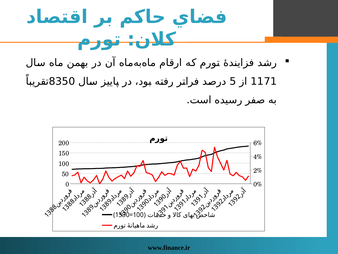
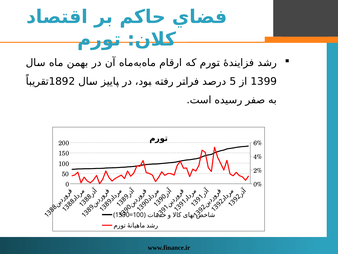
8350: 8350 -> 1892
1171: 1171 -> 1399
